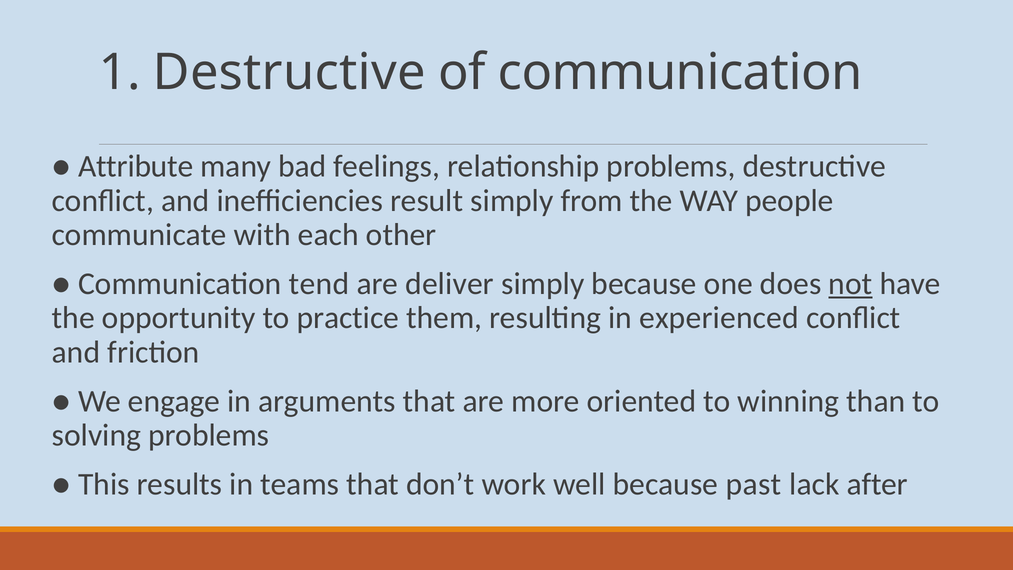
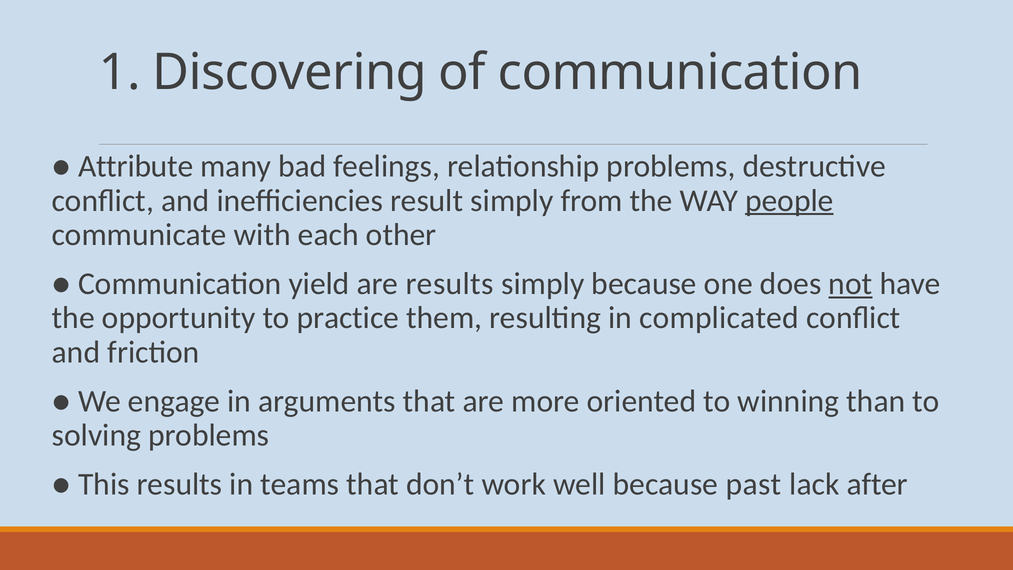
1 Destructive: Destructive -> Discovering
people underline: none -> present
tend: tend -> yield
are deliver: deliver -> results
experienced: experienced -> complicated
